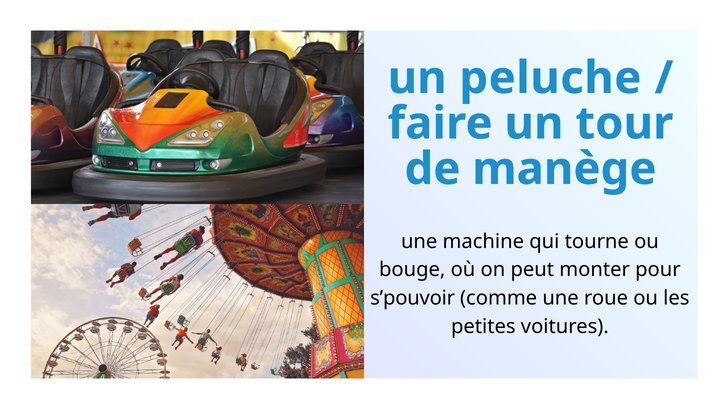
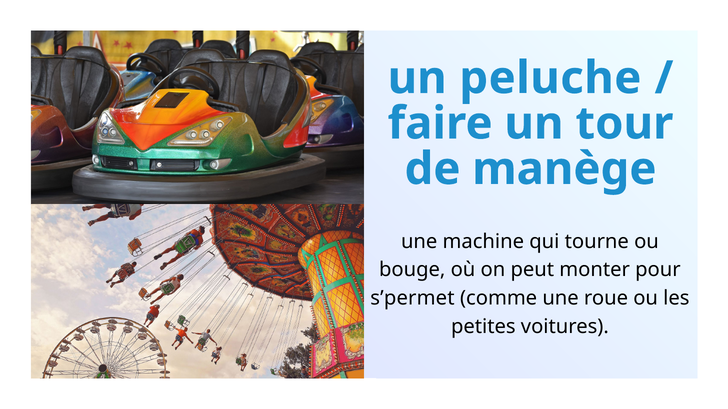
s’pouvoir: s’pouvoir -> s’permet
